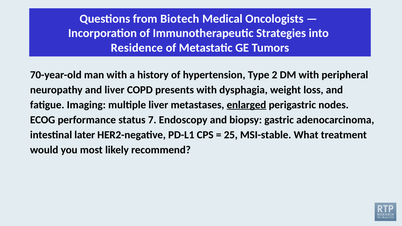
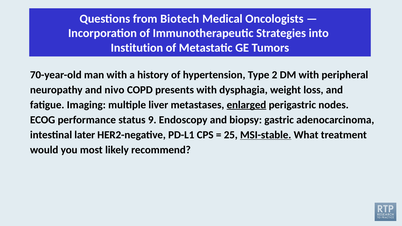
Residence: Residence -> Institution
and liver: liver -> nivo
7: 7 -> 9
MSI-stable underline: none -> present
